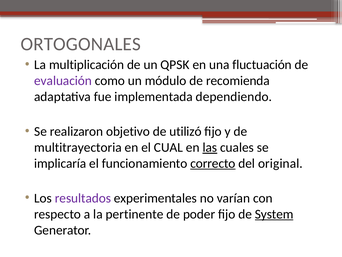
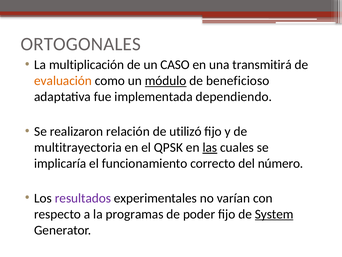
QPSK: QPSK -> CASO
fluctuación: fluctuación -> transmitirá
evaluación colour: purple -> orange
módulo underline: none -> present
recomienda: recomienda -> beneficioso
objetivo: objetivo -> relación
CUAL: CUAL -> QPSK
correcto underline: present -> none
original: original -> número
pertinente: pertinente -> programas
